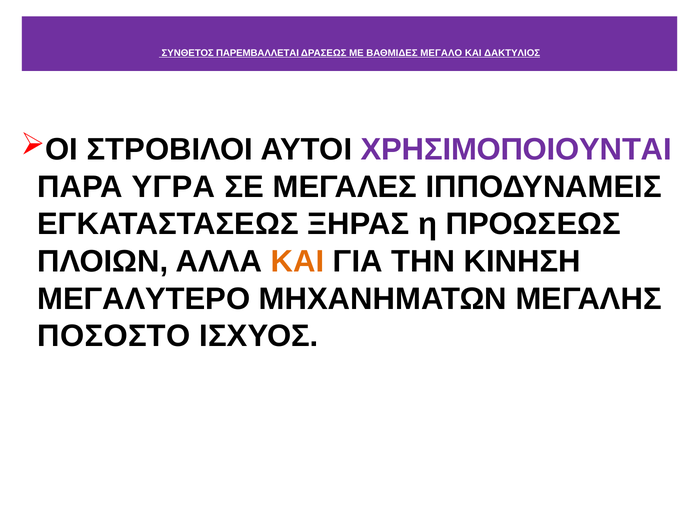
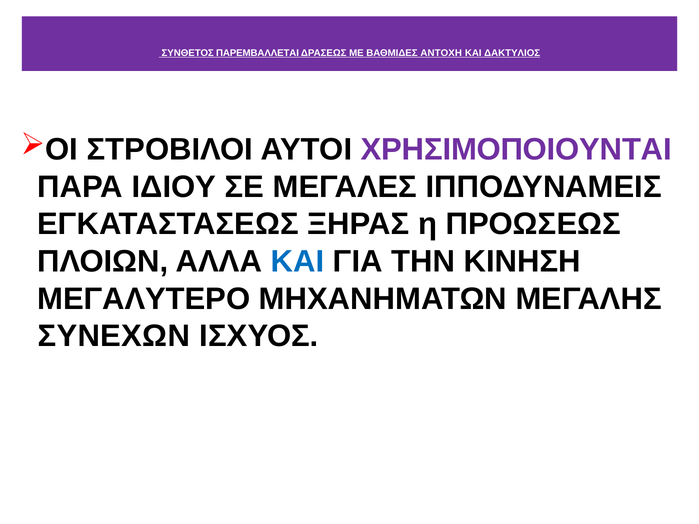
ΜΕΓΑΛΟ: ΜΕΓΑΛΟ -> ΑΝΤΟΧΗ
ΥΓΡΑ: ΥΓΡΑ -> ΙΔΙΟΥ
ΚΑΙ at (297, 262) colour: orange -> blue
ΠΟΣΟΣΤΟ: ΠΟΣΟΣΤΟ -> ΣΥΝΕΧΩΝ
